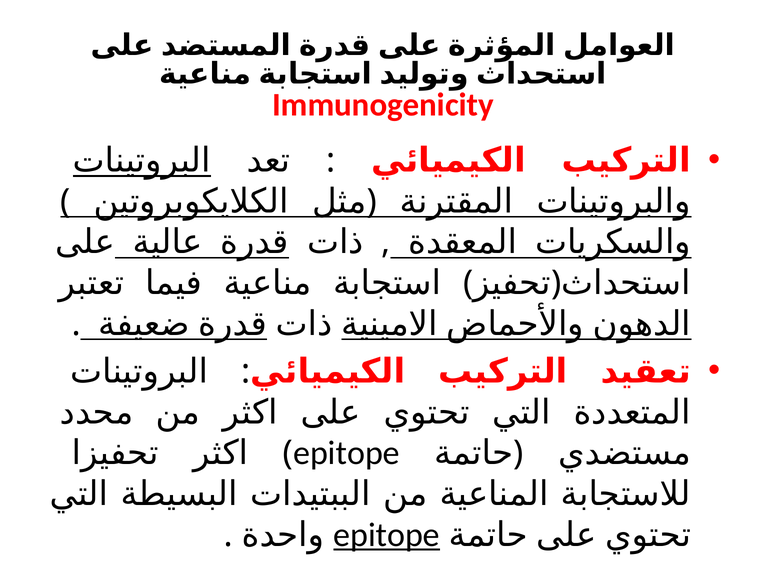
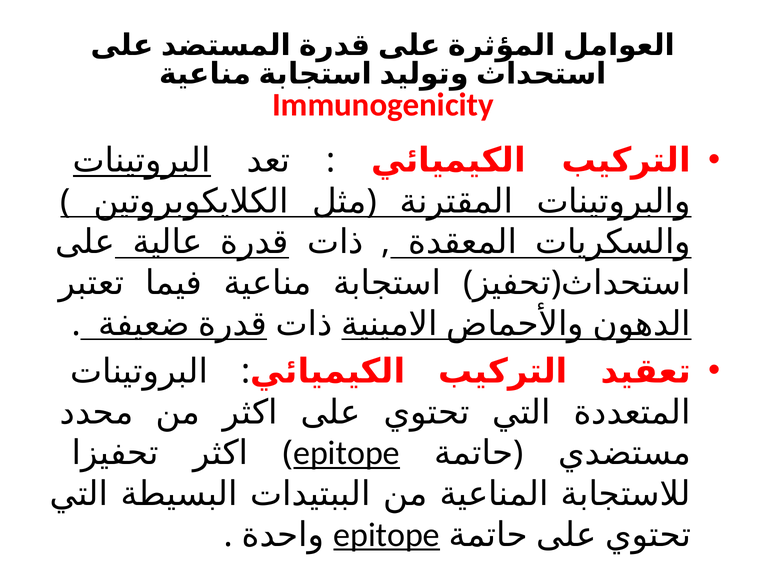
epitope at (347, 454) underline: none -> present
